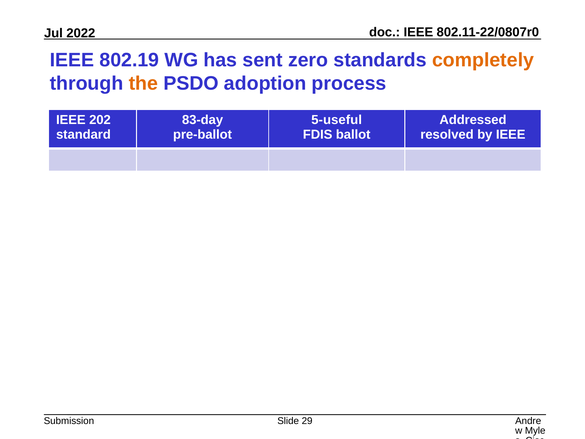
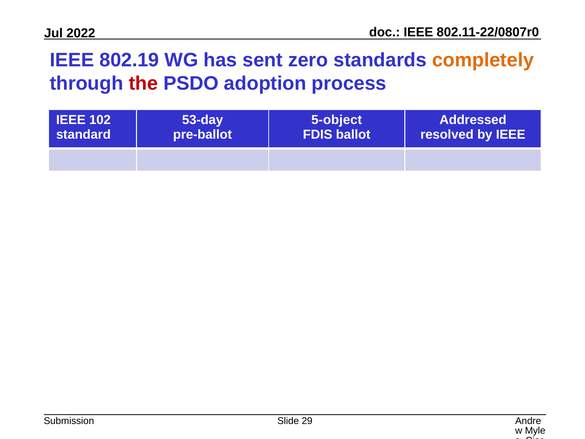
the colour: orange -> red
202: 202 -> 102
83-day: 83-day -> 53-day
5-useful: 5-useful -> 5-object
